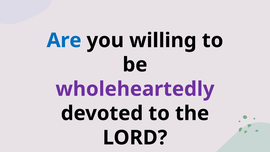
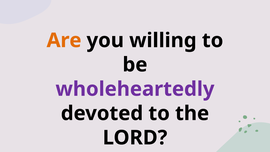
Are colour: blue -> orange
